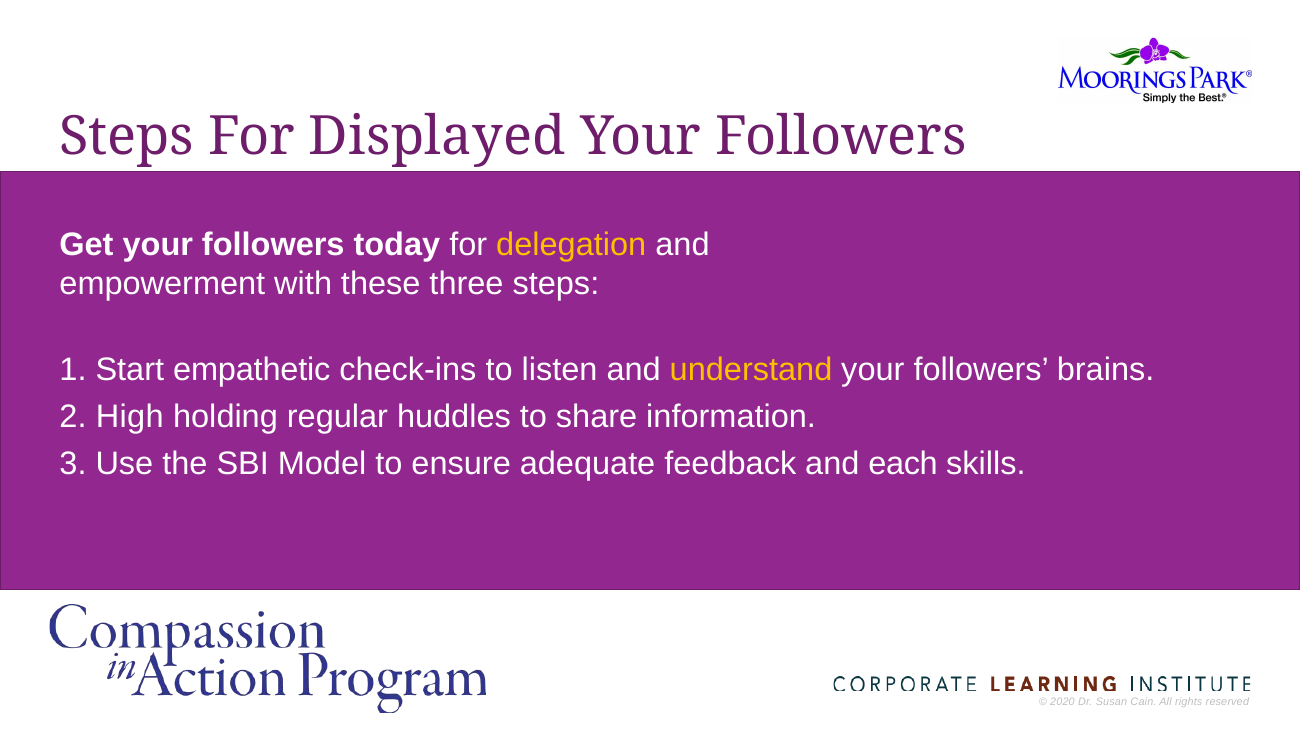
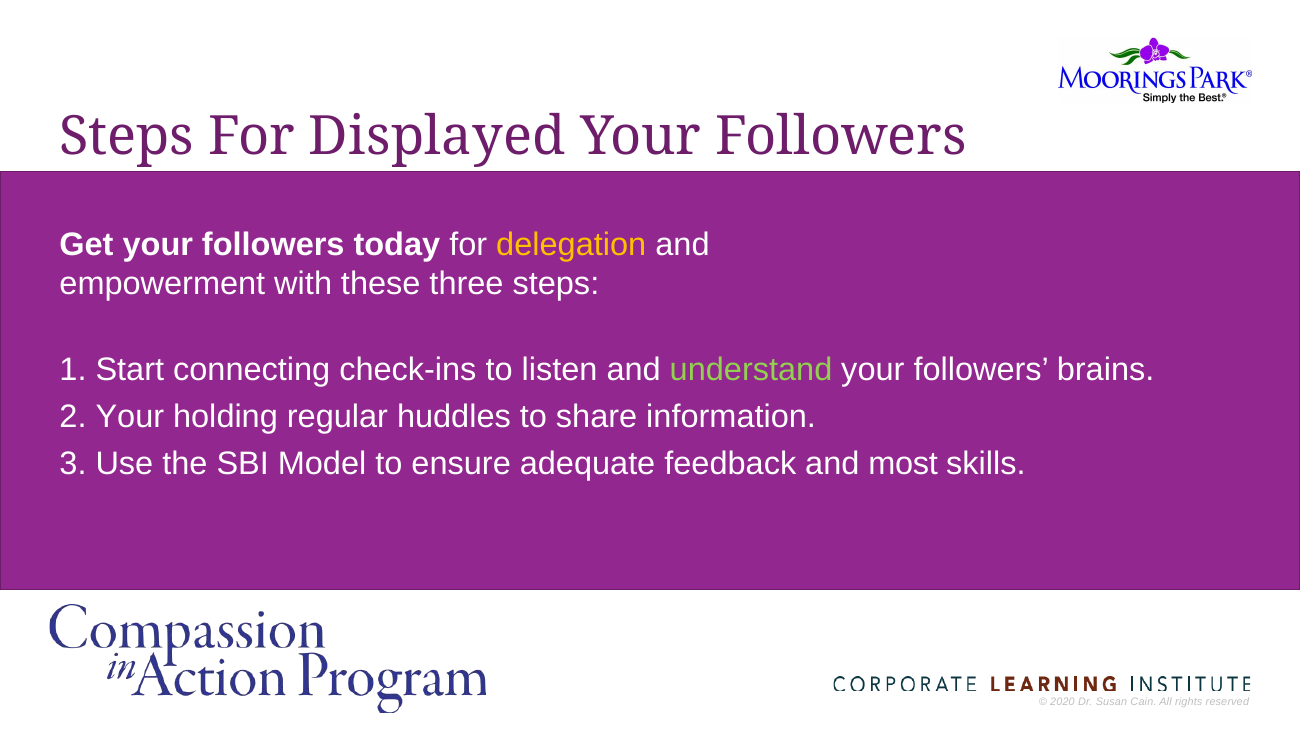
empathetic: empathetic -> connecting
understand colour: yellow -> light green
2 High: High -> Your
each: each -> most
